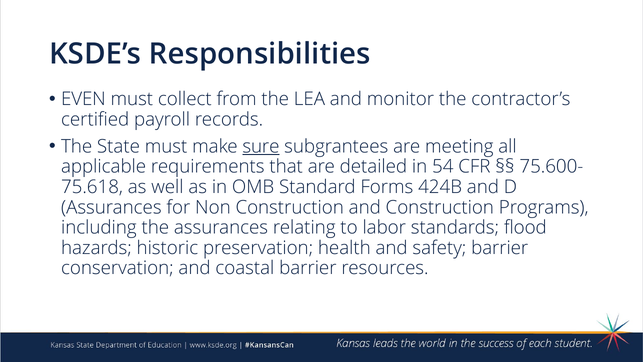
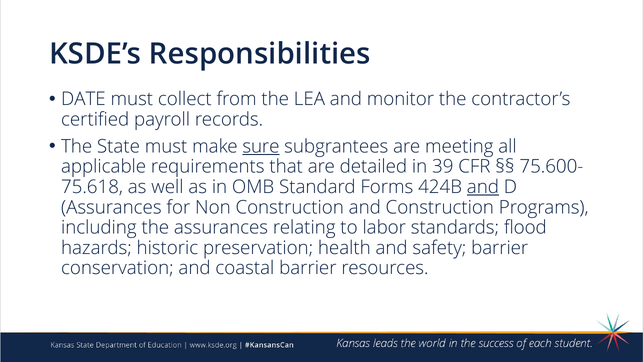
EVEN: EVEN -> DATE
54: 54 -> 39
and at (483, 187) underline: none -> present
